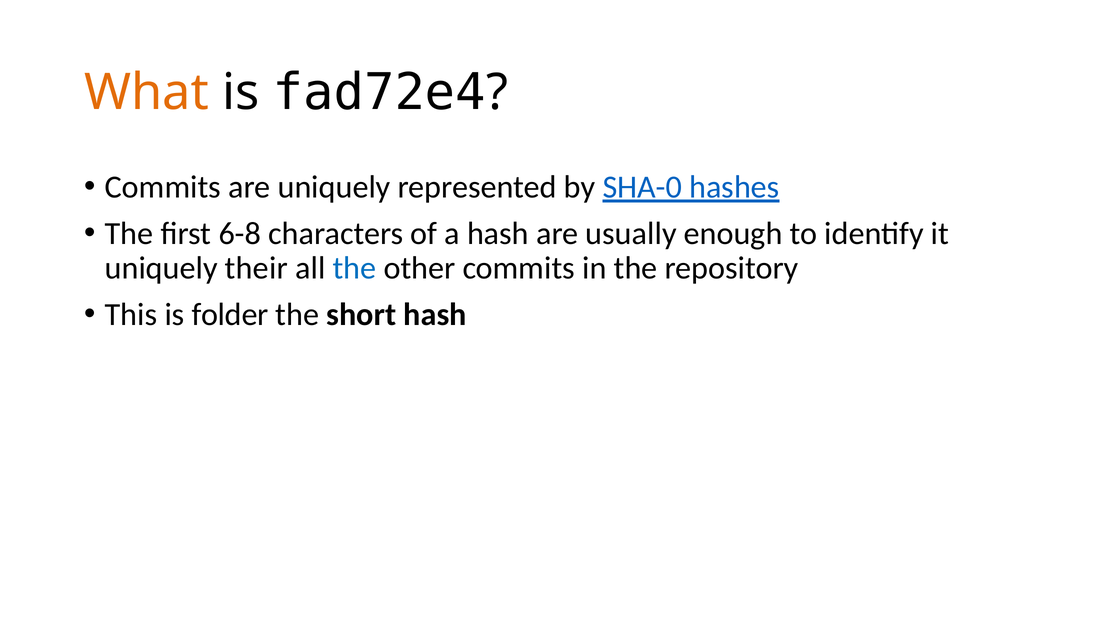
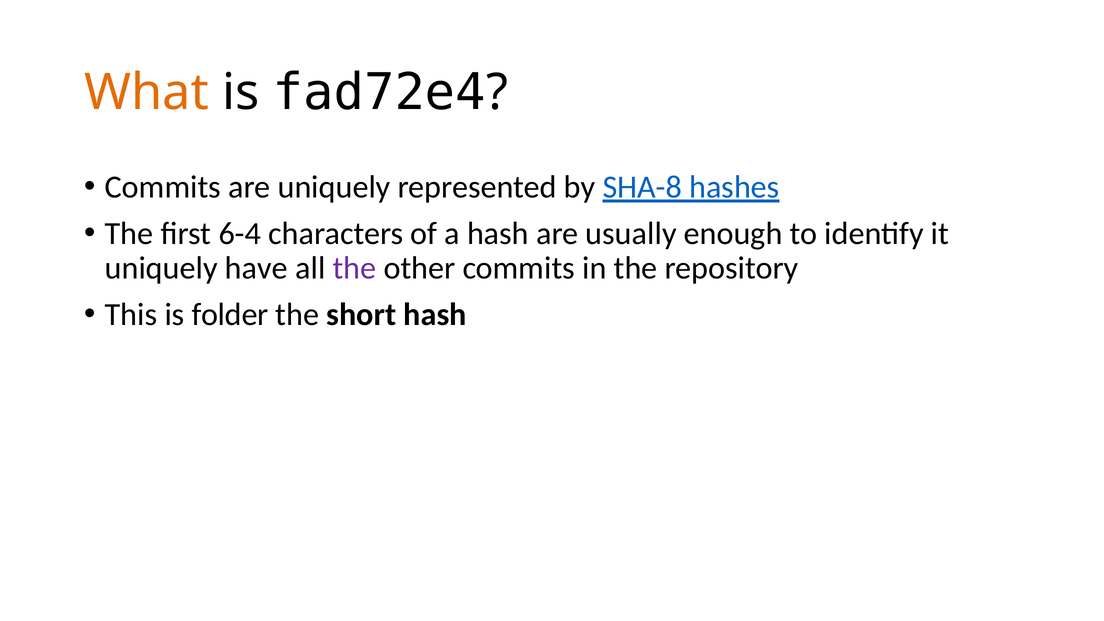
SHA-0: SHA-0 -> SHA-8
6-8: 6-8 -> 6-4
their: their -> have
the at (355, 268) colour: blue -> purple
